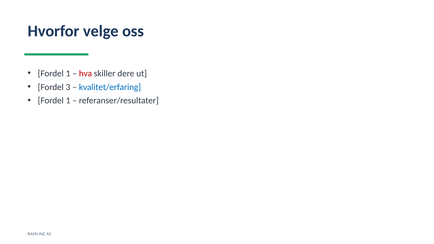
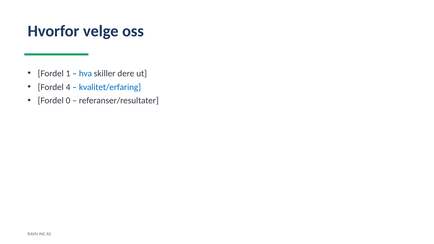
hva colour: red -> blue
3: 3 -> 4
1 at (68, 101): 1 -> 0
